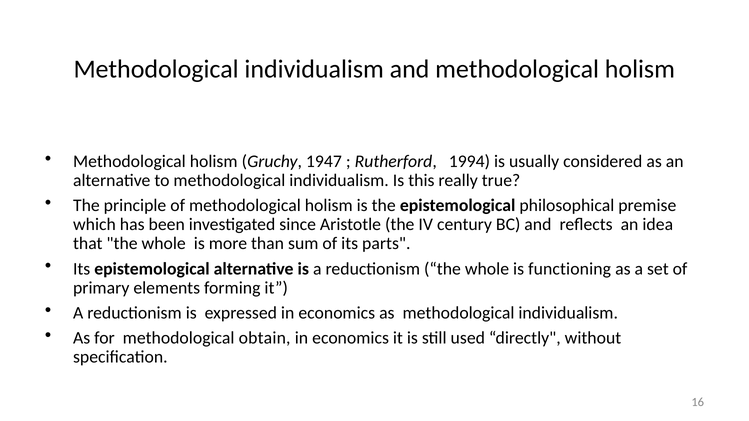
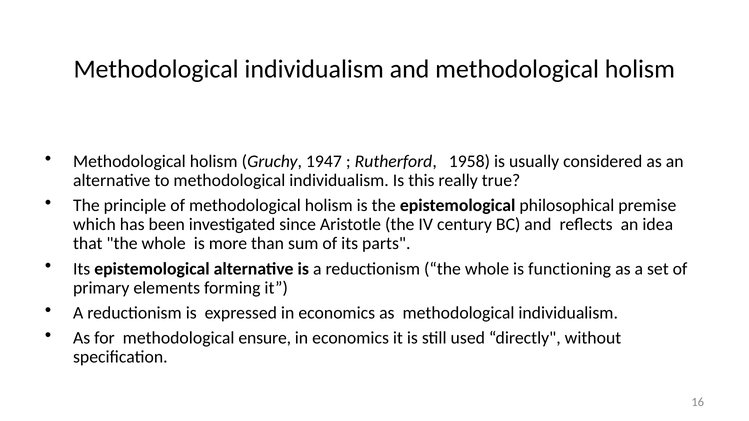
1994: 1994 -> 1958
obtain: obtain -> ensure
